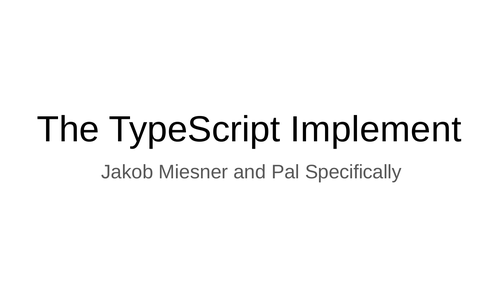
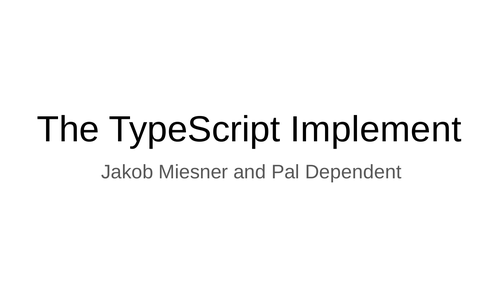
Specifically: Specifically -> Dependent
